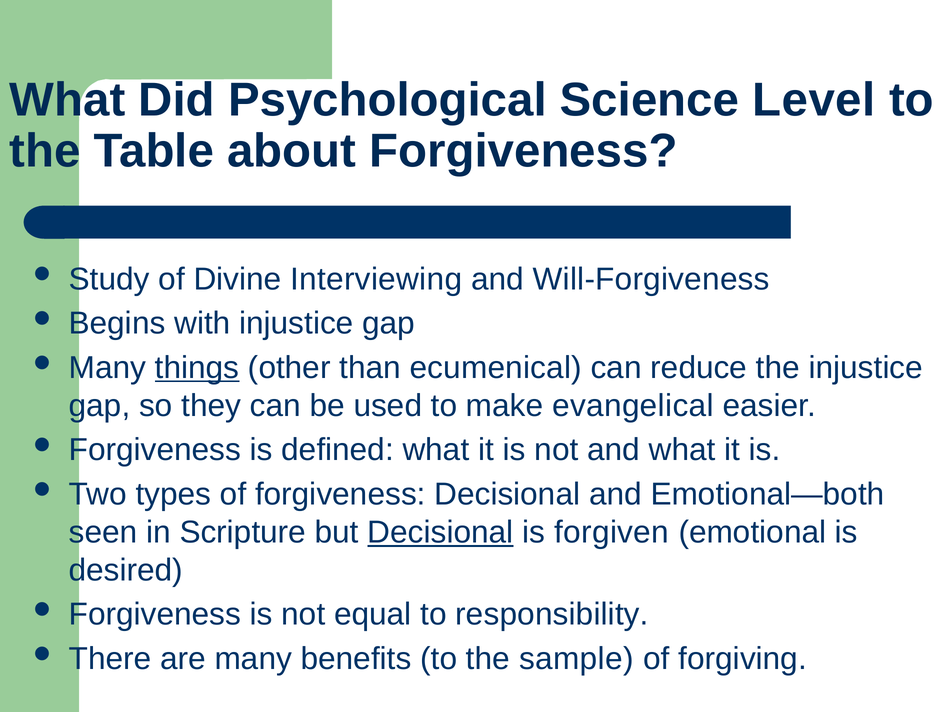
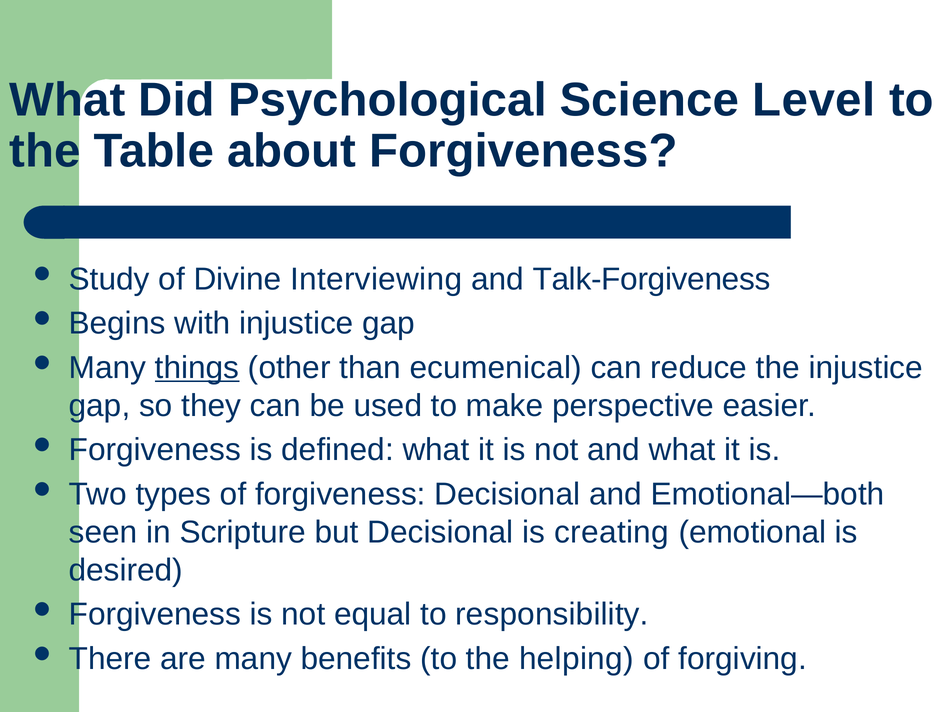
Will-Forgiveness: Will-Forgiveness -> Talk-Forgiveness
evangelical: evangelical -> perspective
Decisional at (440, 532) underline: present -> none
forgiven: forgiven -> creating
sample: sample -> helping
